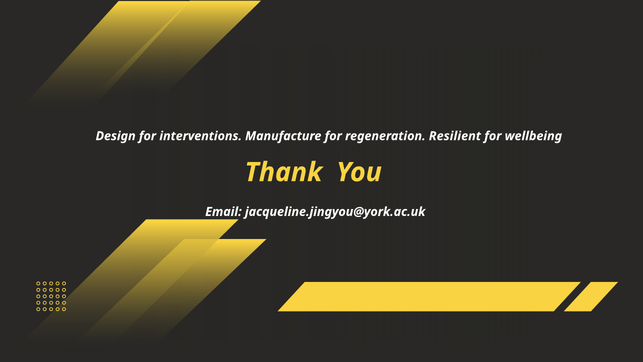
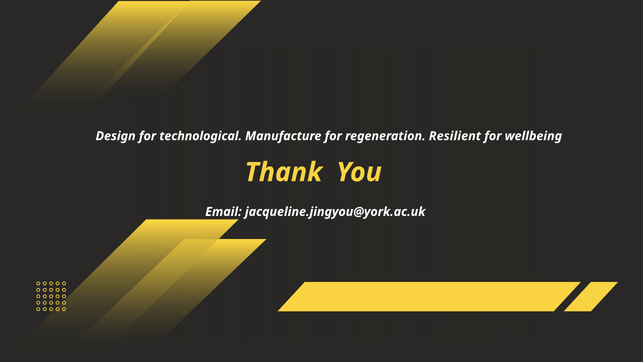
interventions: interventions -> technological
